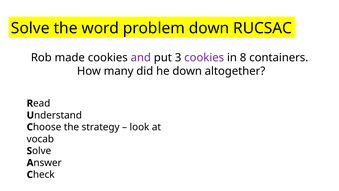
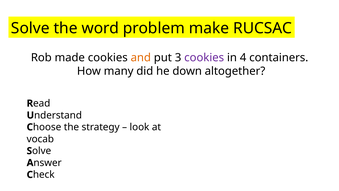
problem down: down -> make
and colour: purple -> orange
8: 8 -> 4
